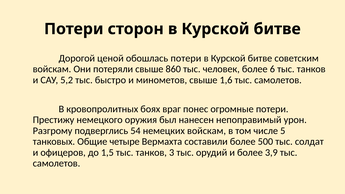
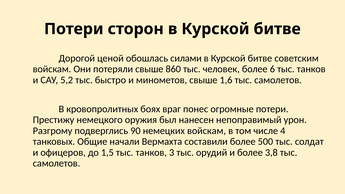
обошлась потери: потери -> силами
54: 54 -> 90
5: 5 -> 4
четыре: четыре -> начали
3,9: 3,9 -> 3,8
